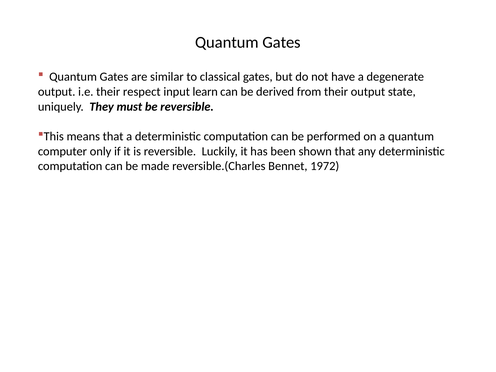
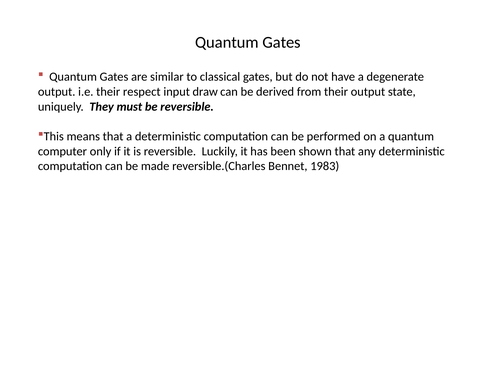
learn: learn -> draw
1972: 1972 -> 1983
